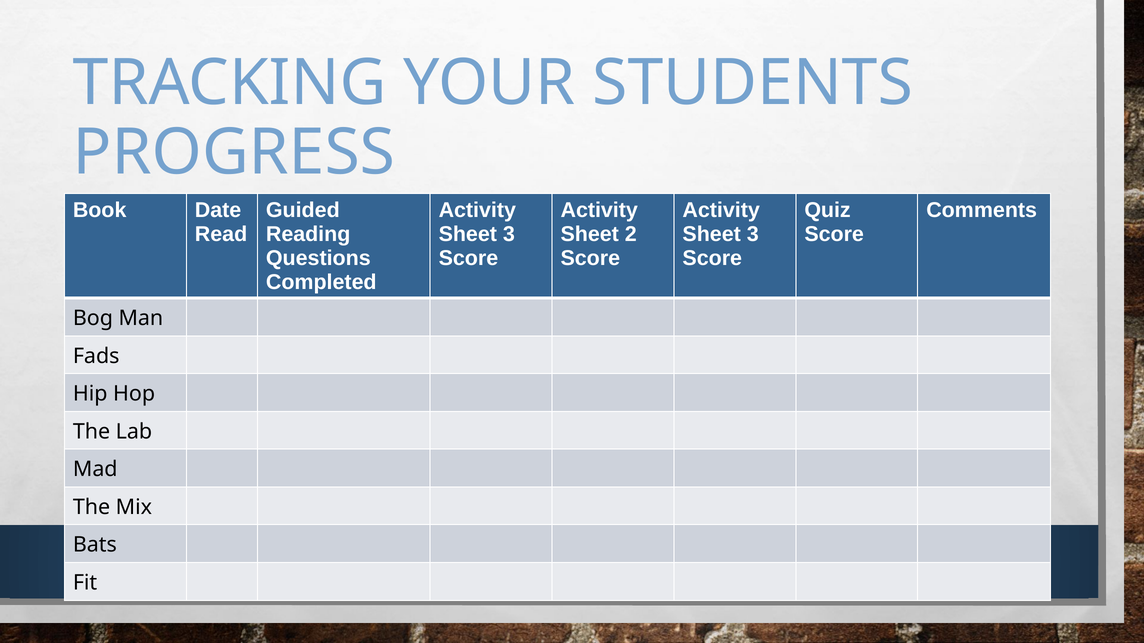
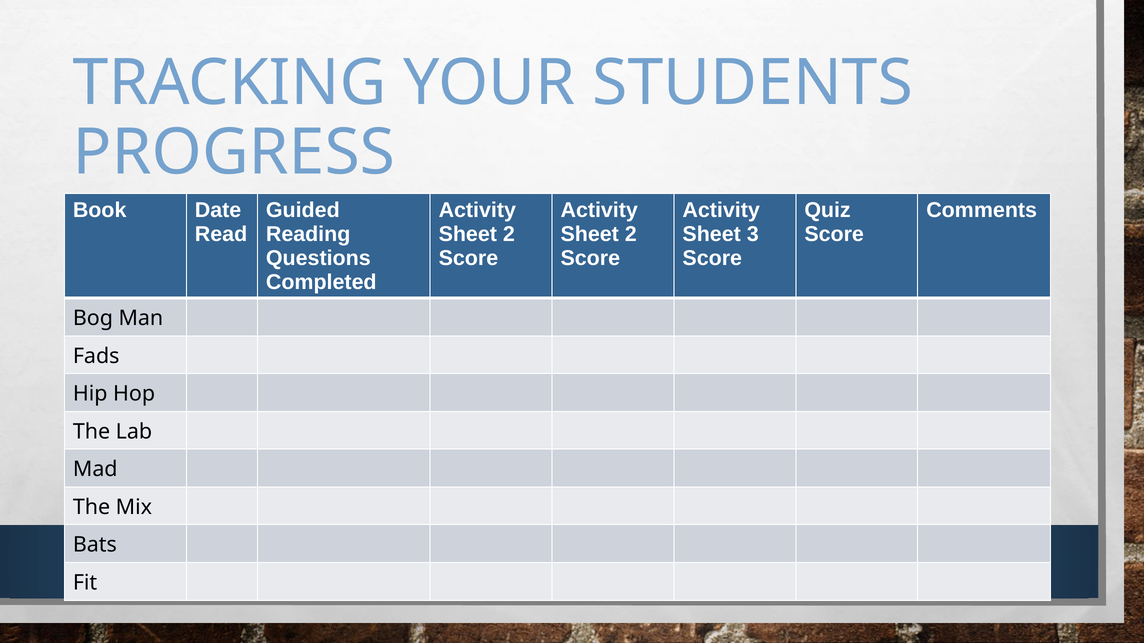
3 at (509, 234): 3 -> 2
